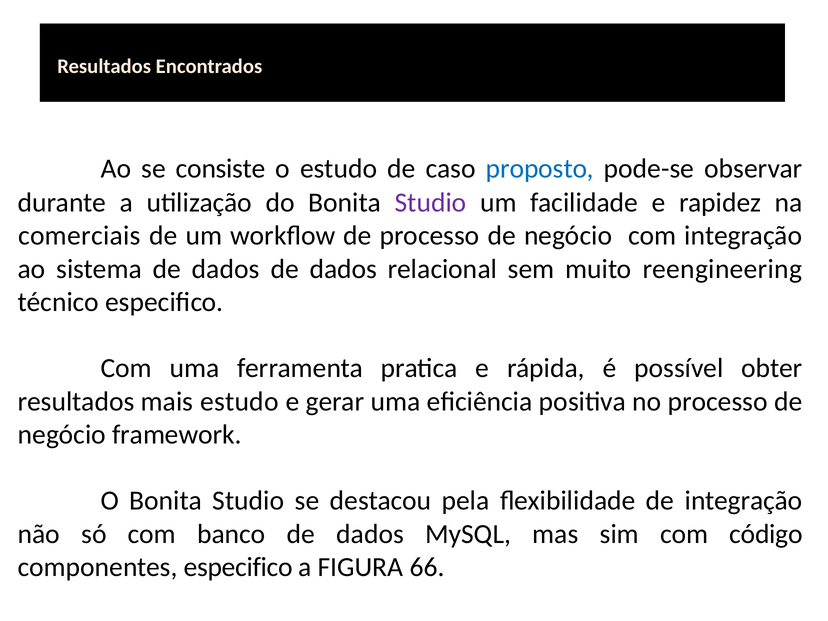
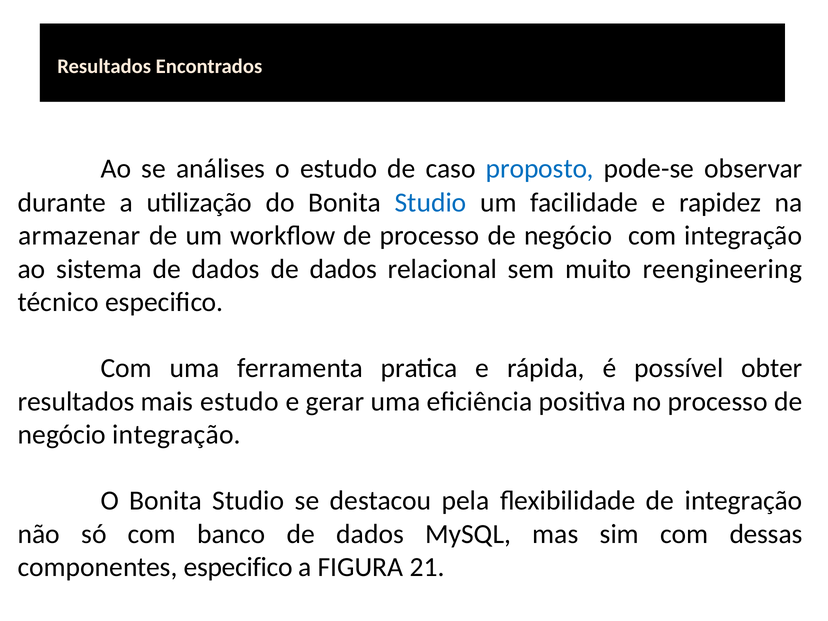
consiste: consiste -> análises
Studio at (431, 203) colour: purple -> blue
comerciais: comerciais -> armazenar
negócio framework: framework -> integração
código: código -> dessas
66: 66 -> 21
